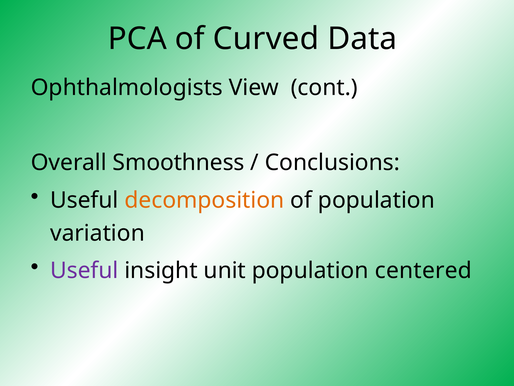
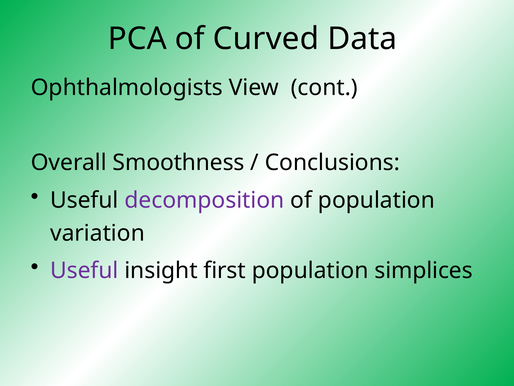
decomposition colour: orange -> purple
unit: unit -> first
centered: centered -> simplices
